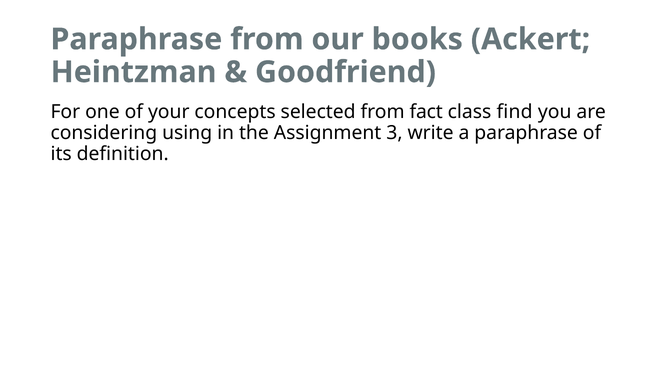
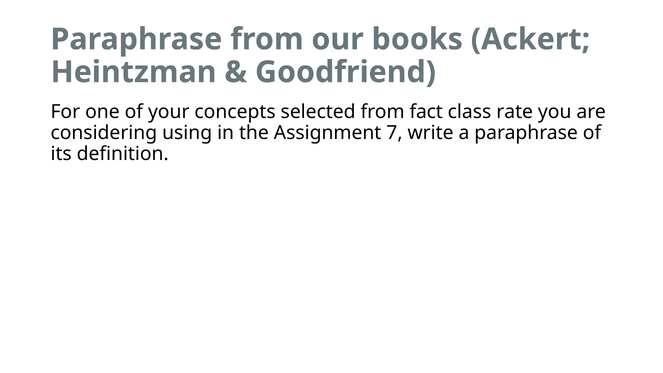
find: find -> rate
3: 3 -> 7
